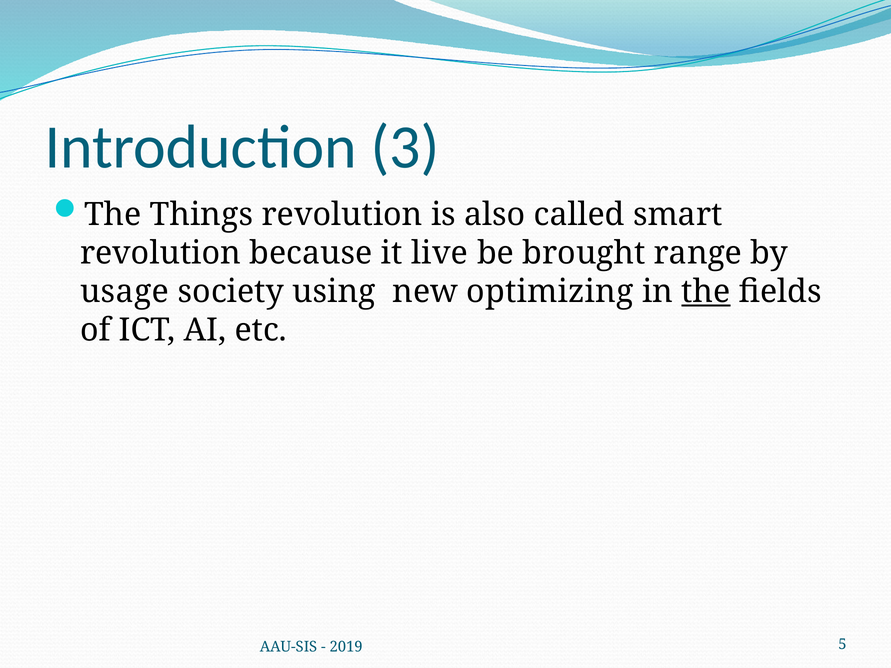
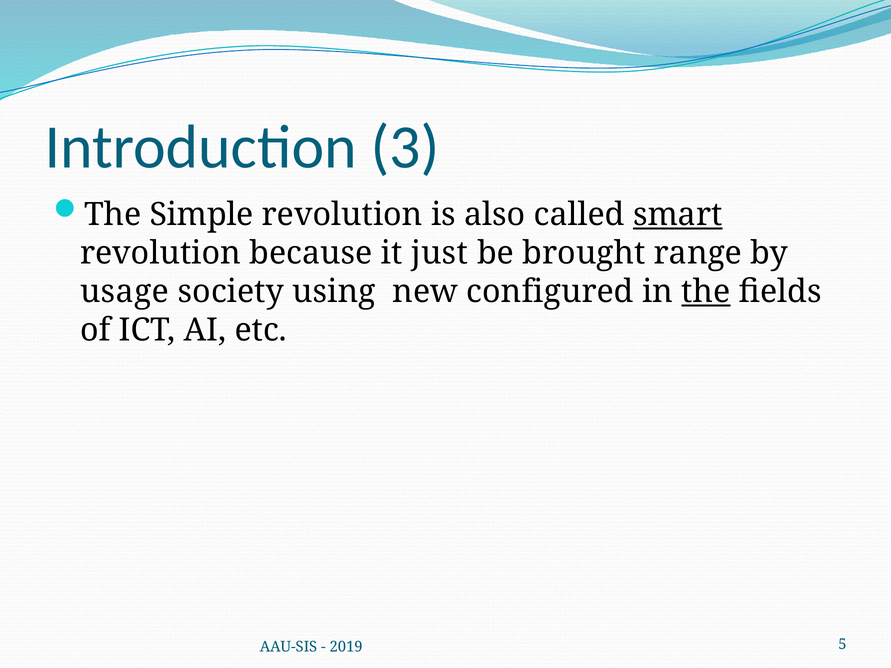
Things: Things -> Simple
smart underline: none -> present
live: live -> just
optimizing: optimizing -> configured
